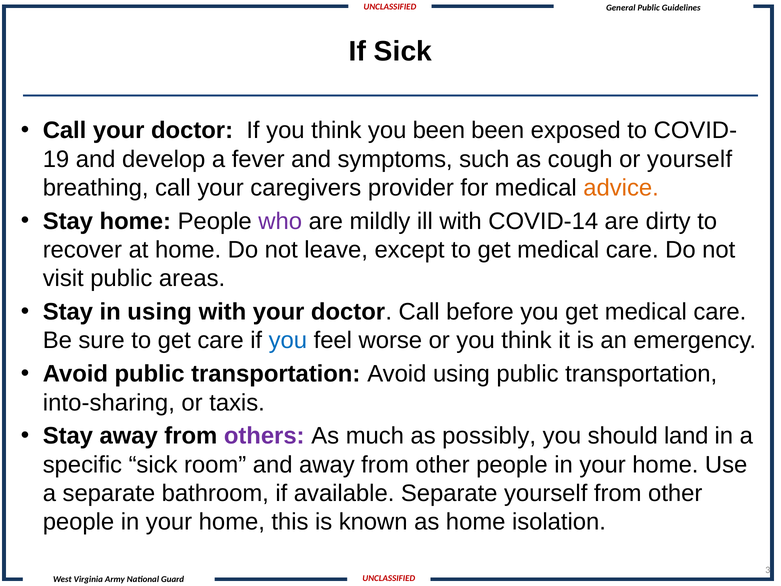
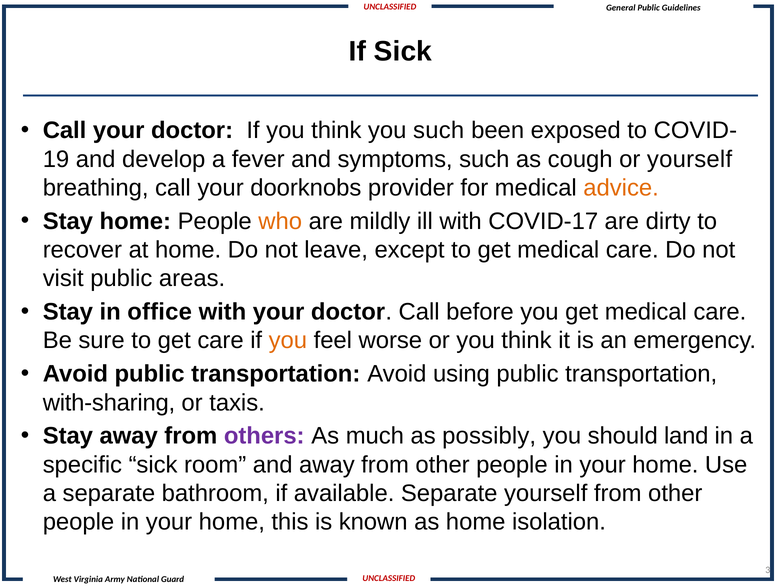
you been: been -> such
caregivers: caregivers -> doorknobs
who colour: purple -> orange
COVID-14: COVID-14 -> COVID-17
in using: using -> office
you at (288, 340) colour: blue -> orange
into-sharing: into-sharing -> with-sharing
